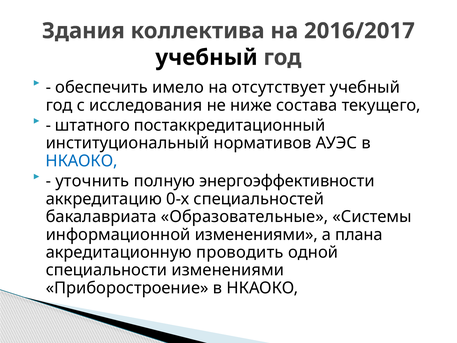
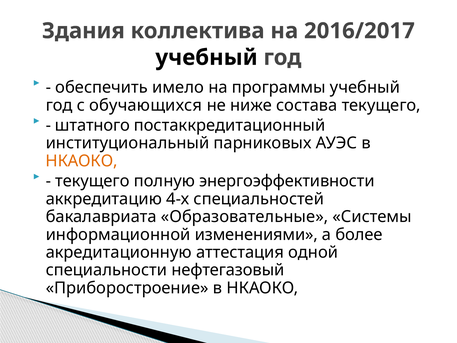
отсутствует: отсутствует -> программы
исследования: исследования -> обучающихся
нормативов: нормативов -> парниковых
НКАОКО at (82, 161) colour: blue -> orange
уточнить at (92, 181): уточнить -> текущего
0-х: 0-х -> 4-х
плана: плана -> более
проводить: проводить -> аттестация
специальности изменениями: изменениями -> нефтегазовый
